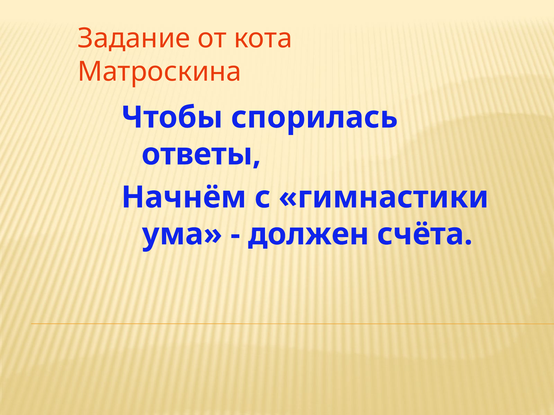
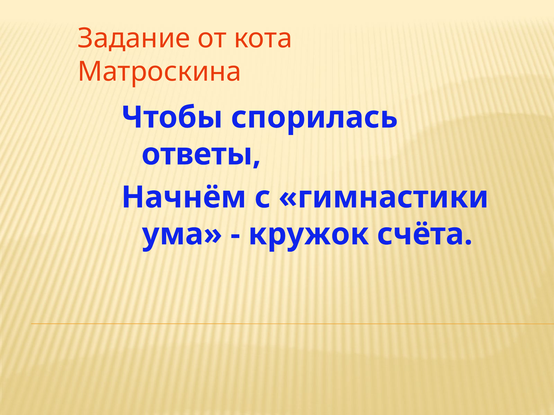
должен: должен -> кружок
